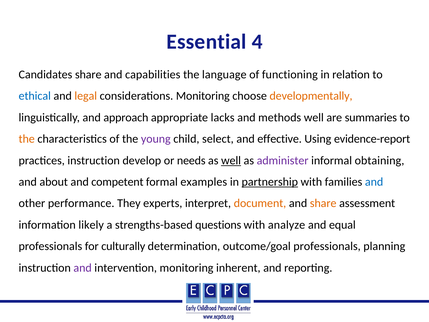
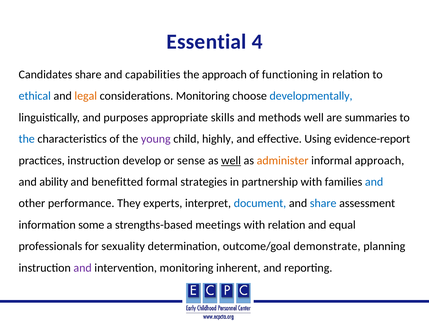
the language: language -> approach
developmentally colour: orange -> blue
approach: approach -> purposes
lacks: lacks -> skills
the at (27, 139) colour: orange -> blue
select: select -> highly
needs: needs -> sense
administer colour: purple -> orange
informal obtaining: obtaining -> approach
about: about -> ability
competent: competent -> benefitted
examples: examples -> strategies
partnership underline: present -> none
document colour: orange -> blue
share at (323, 203) colour: orange -> blue
likely: likely -> some
questions: questions -> meetings
with analyze: analyze -> relation
culturally: culturally -> sexuality
outcome/goal professionals: professionals -> demonstrate
